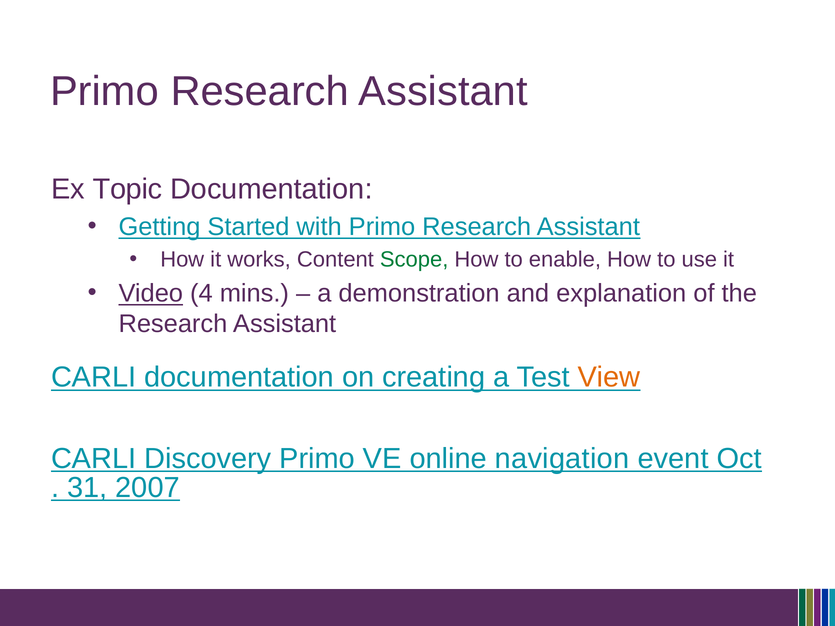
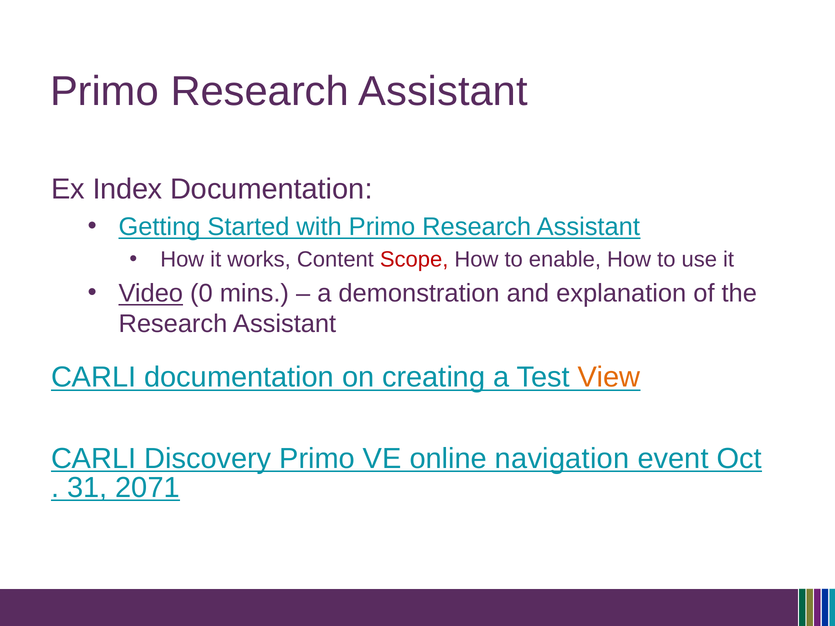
Topic: Topic -> Index
Scope colour: green -> red
4: 4 -> 0
2007: 2007 -> 2071
